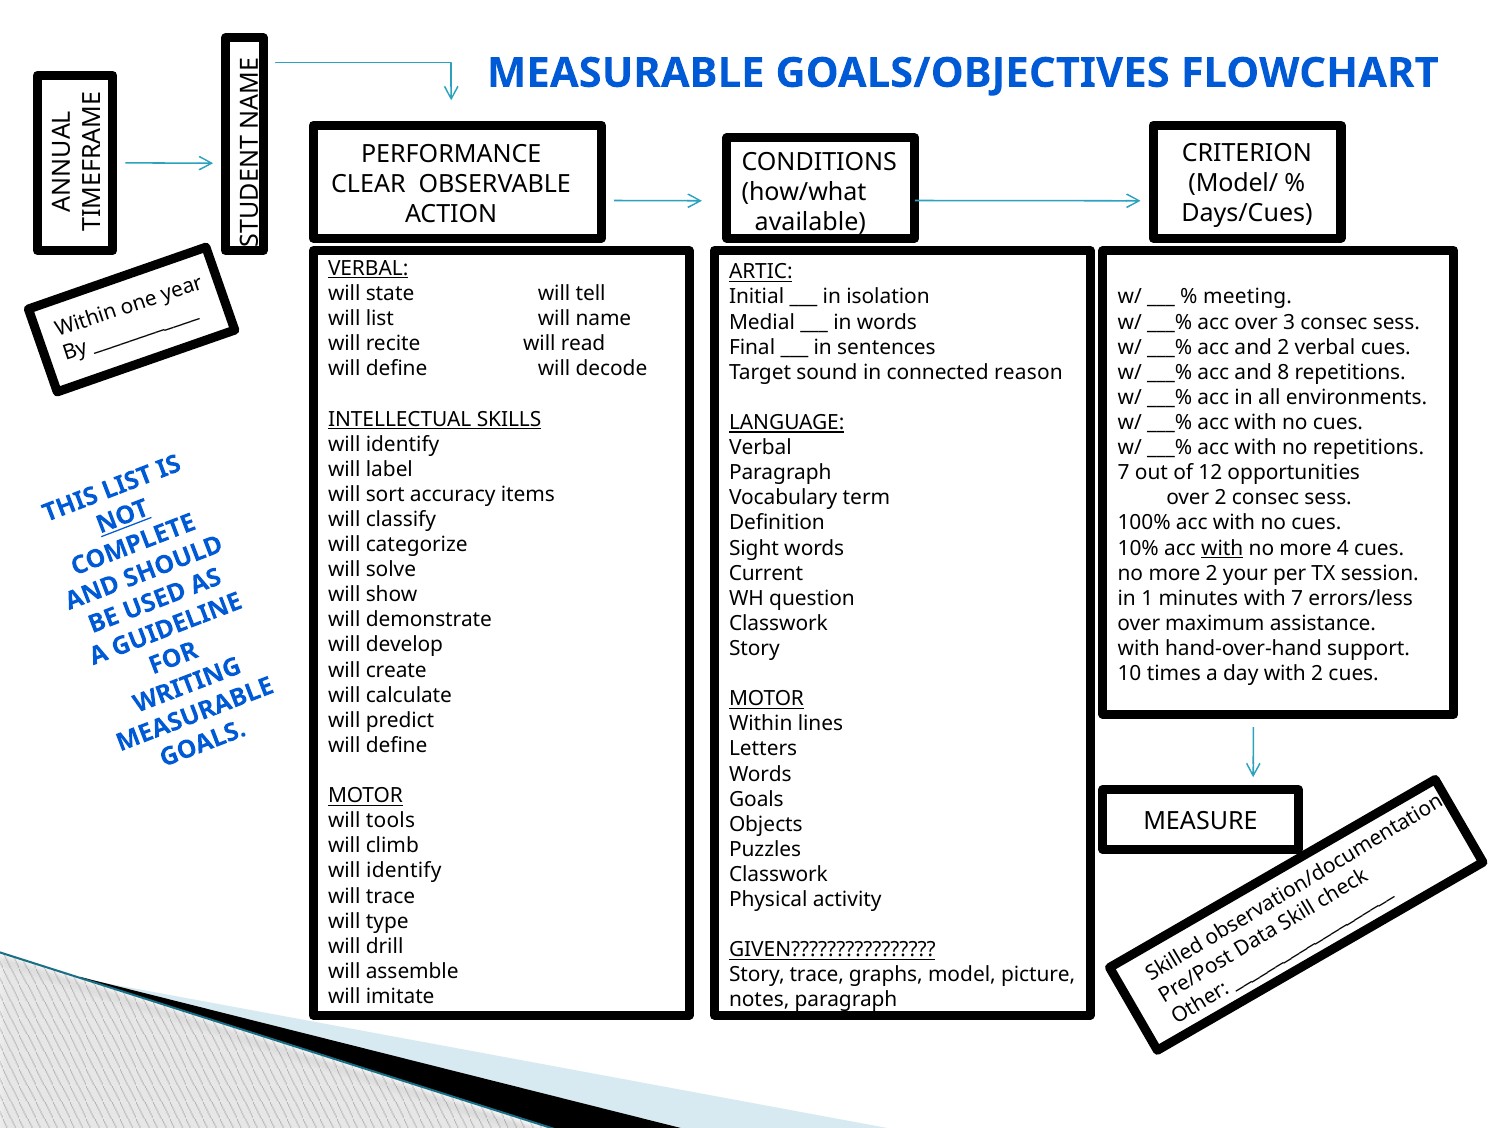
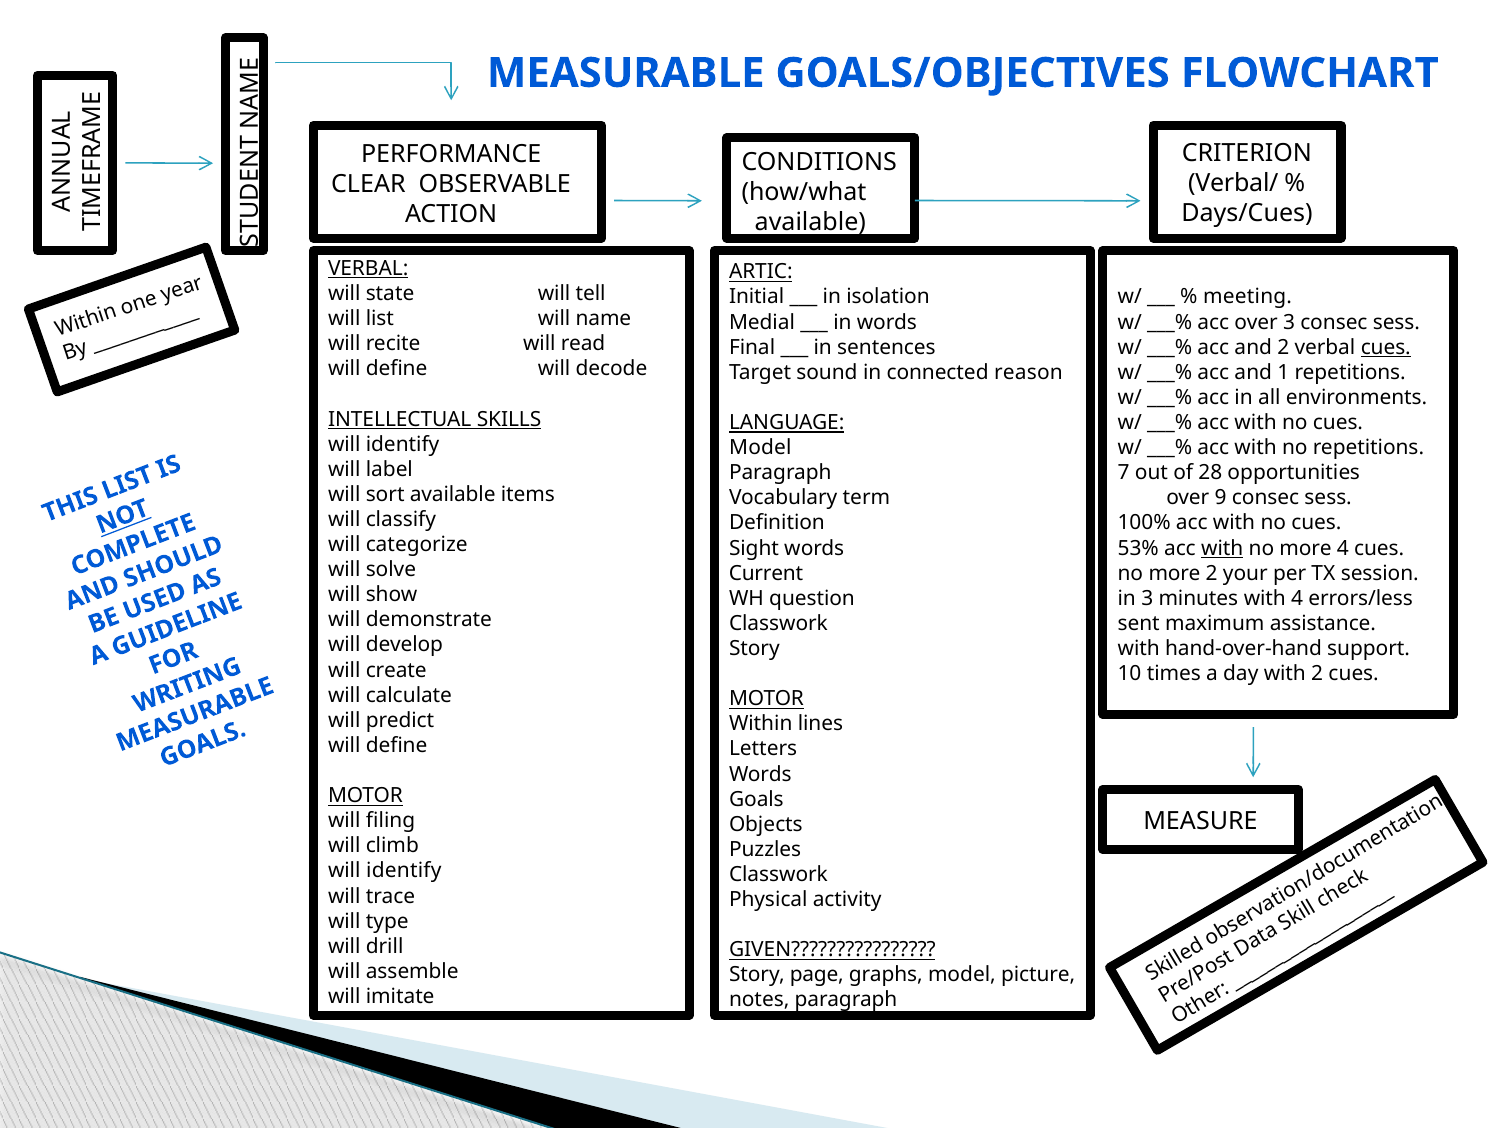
Model/: Model/ -> Verbal/
cues at (1386, 347) underline: none -> present
8: 8 -> 1
Verbal at (760, 448): Verbal -> Model
12: 12 -> 28
sort accuracy: accuracy -> available
over 2: 2 -> 9
10%: 10% -> 53%
in 1: 1 -> 3
with 7: 7 -> 4
over at (1139, 623): over -> sent
tools: tools -> filing
Story trace: trace -> page
